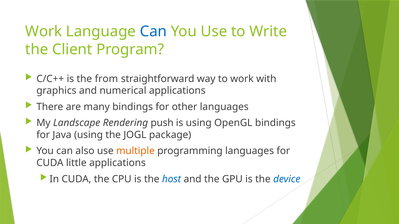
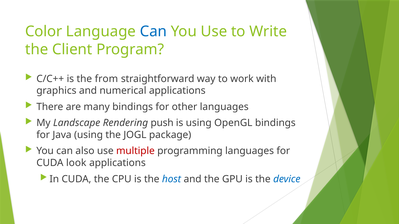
Work at (44, 31): Work -> Color
multiple colour: orange -> red
little: little -> look
